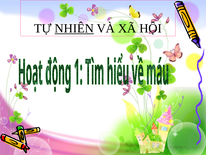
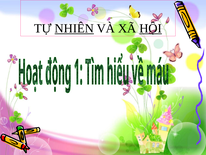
HỘI underline: none -> present
